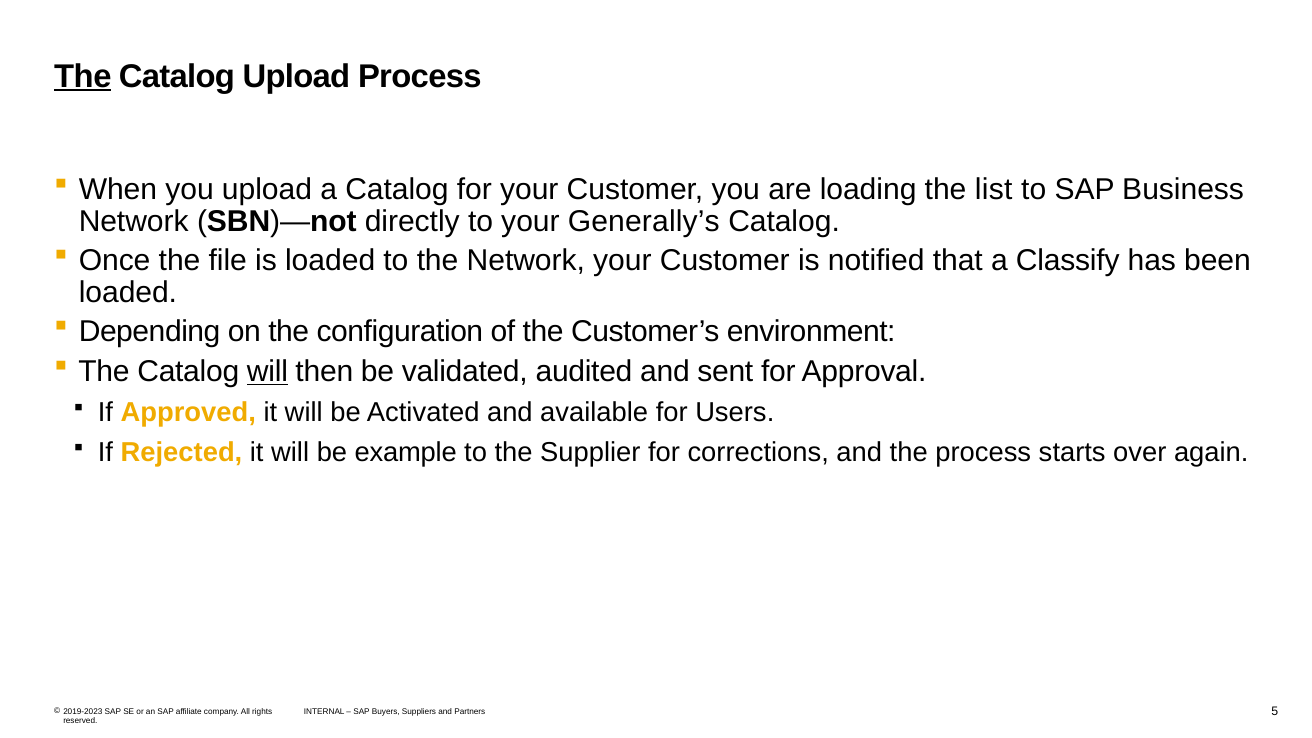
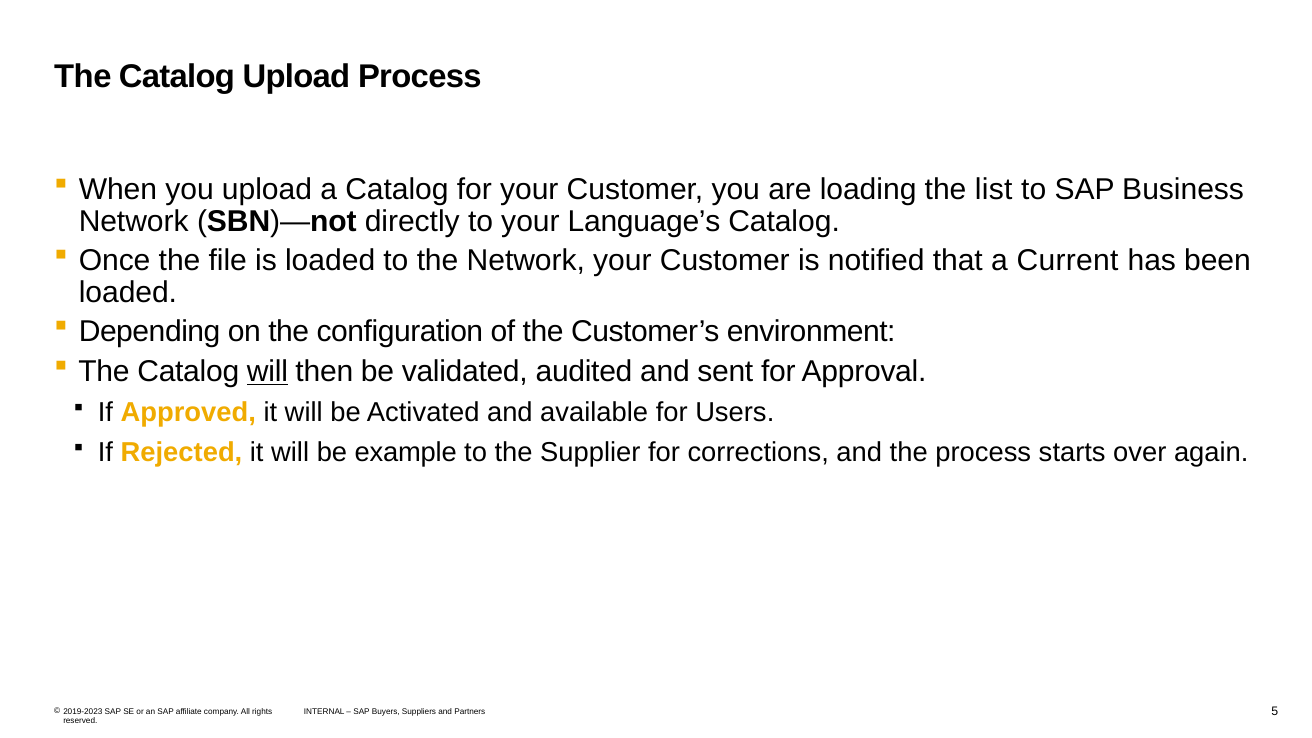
The at (83, 76) underline: present -> none
Generally’s: Generally’s -> Language’s
Classify: Classify -> Current
